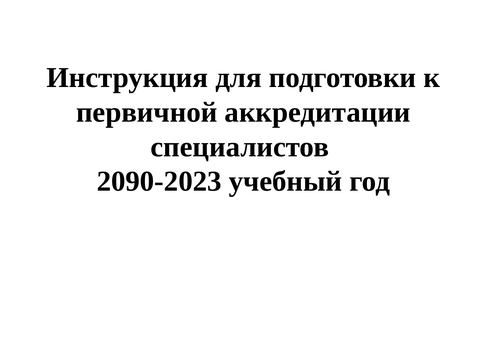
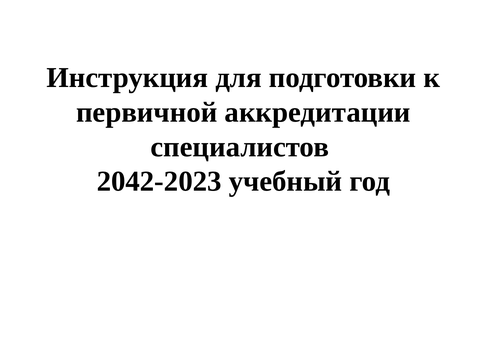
2090-2023: 2090-2023 -> 2042-2023
